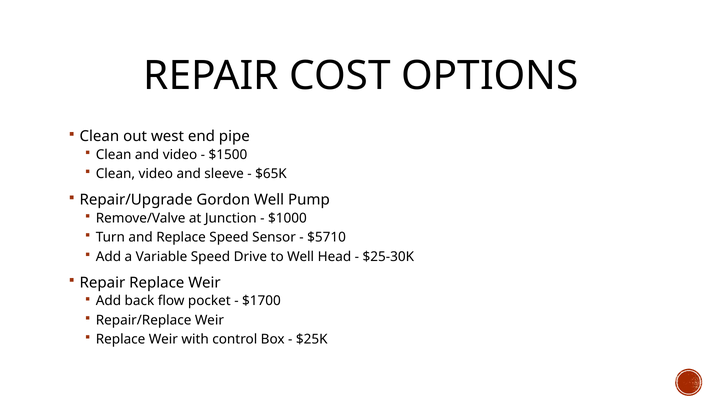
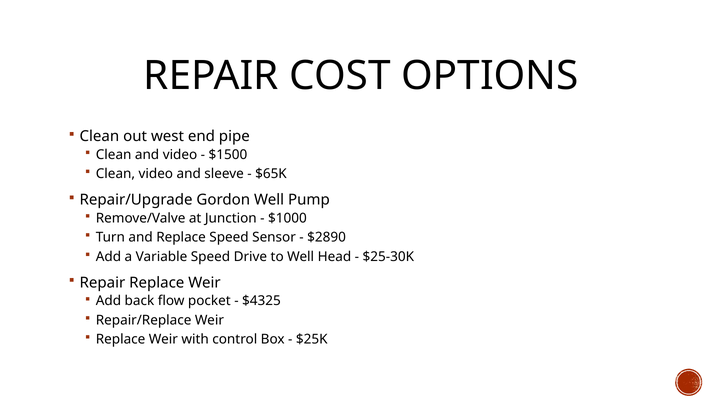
$5710: $5710 -> $2890
$1700: $1700 -> $4325
